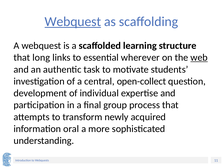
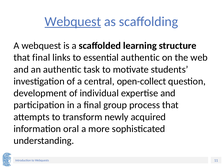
that long: long -> final
essential wherever: wherever -> authentic
web underline: present -> none
